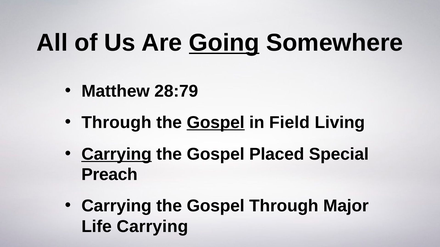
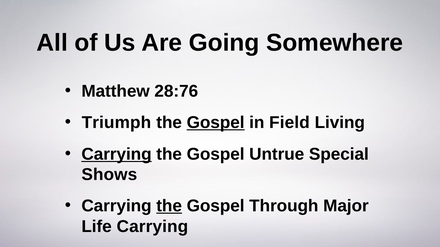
Going underline: present -> none
28:79: 28:79 -> 28:76
Through at (116, 123): Through -> Triumph
Placed: Placed -> Untrue
Preach: Preach -> Shows
the at (169, 206) underline: none -> present
